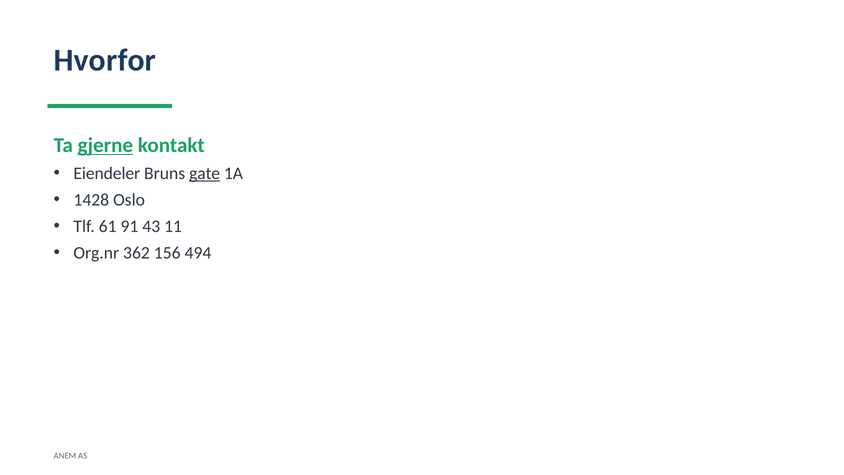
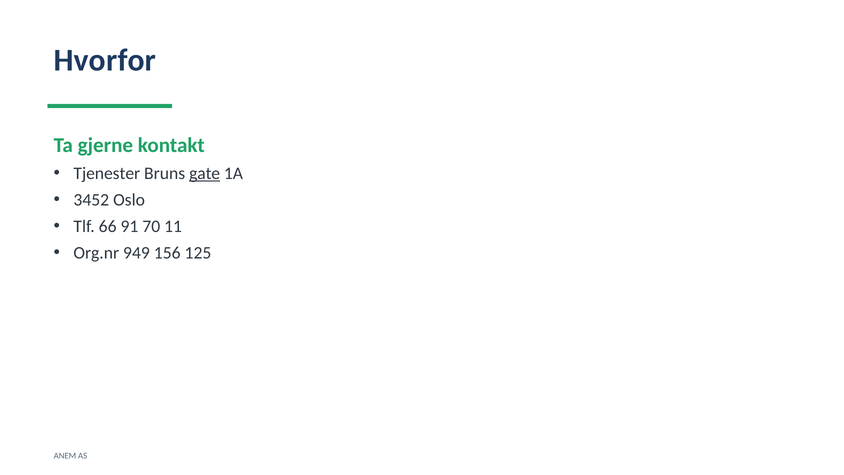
gjerne underline: present -> none
Eiendeler: Eiendeler -> Tjenester
1428: 1428 -> 3452
61: 61 -> 66
43: 43 -> 70
362: 362 -> 949
494: 494 -> 125
